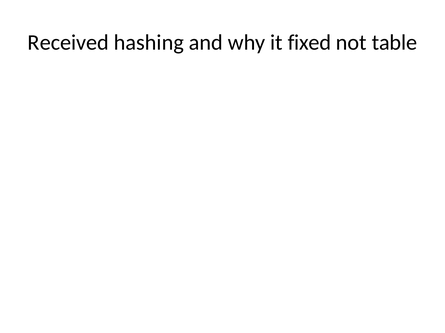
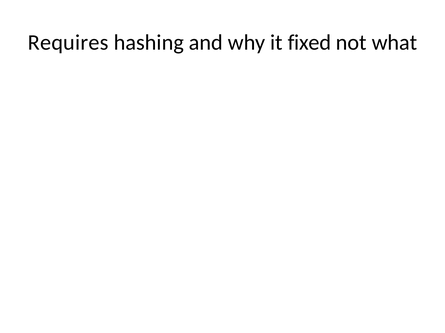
Received: Received -> Requires
table: table -> what
